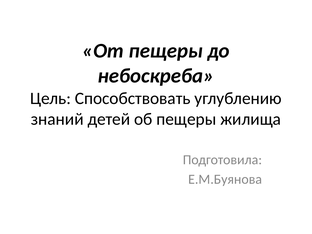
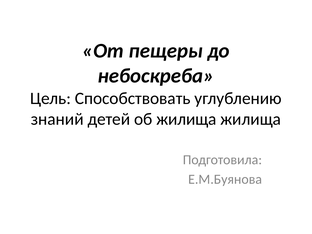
об пещеры: пещеры -> жилища
